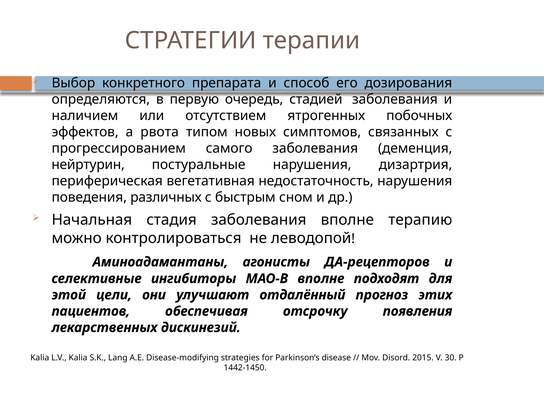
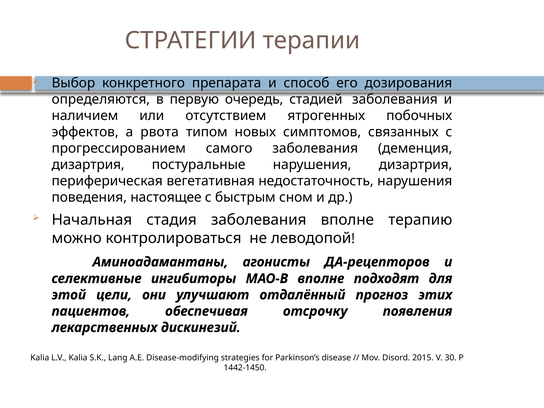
нейртурин at (88, 165): нейртурин -> дизартрия
различных: различных -> настоящее
